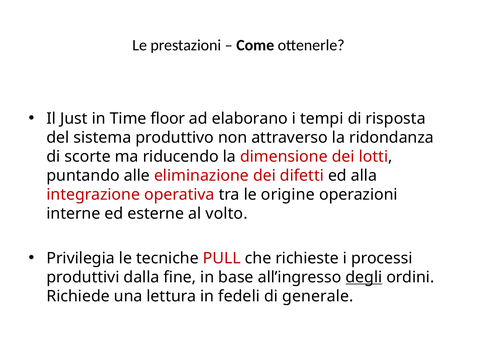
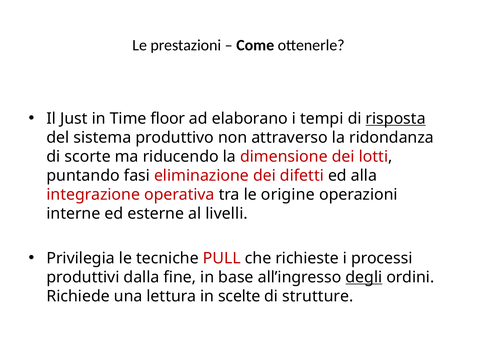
risposta underline: none -> present
alle: alle -> fasi
volto: volto -> livelli
fedeli: fedeli -> scelte
generale: generale -> strutture
